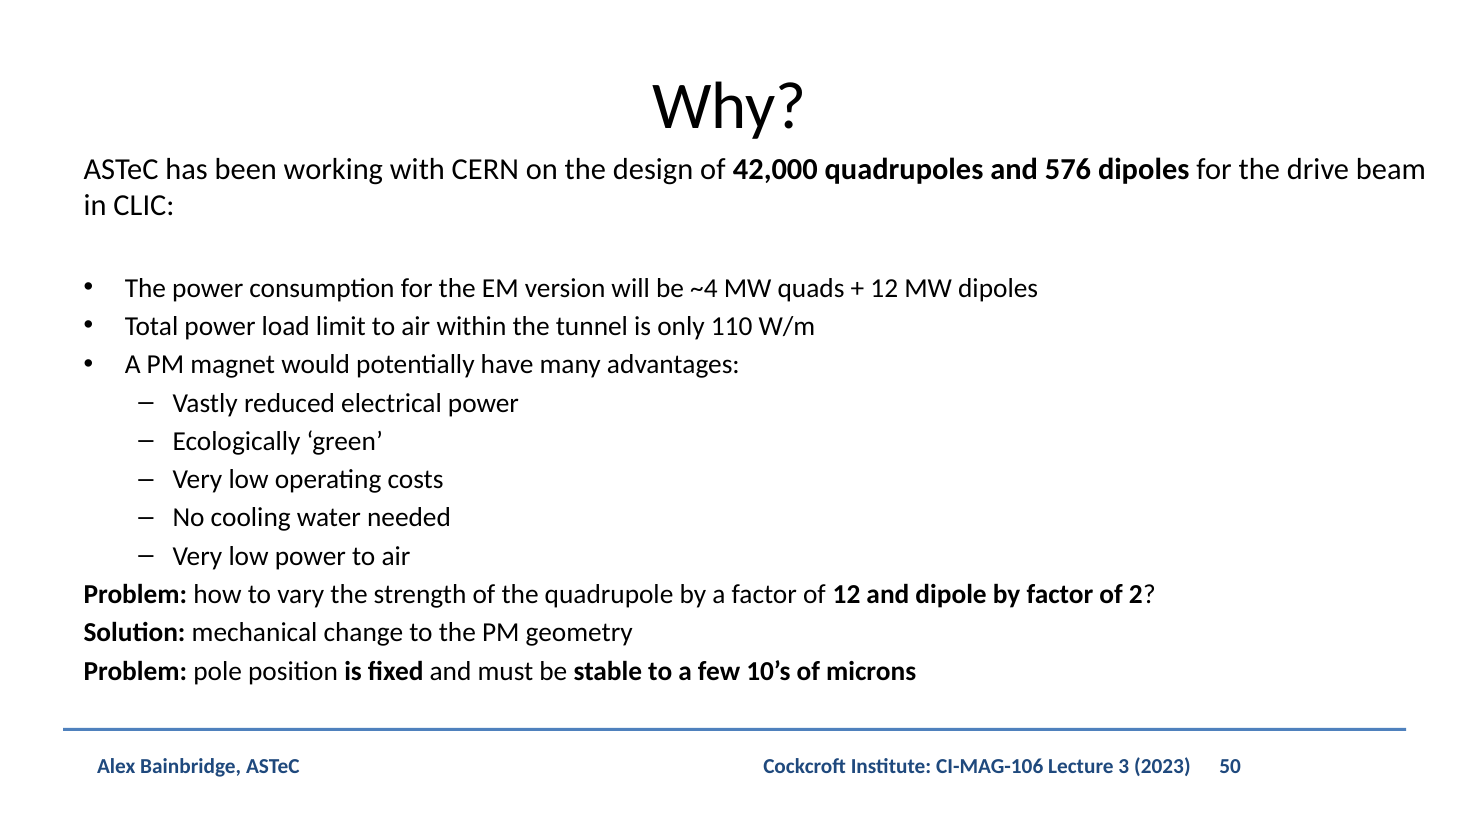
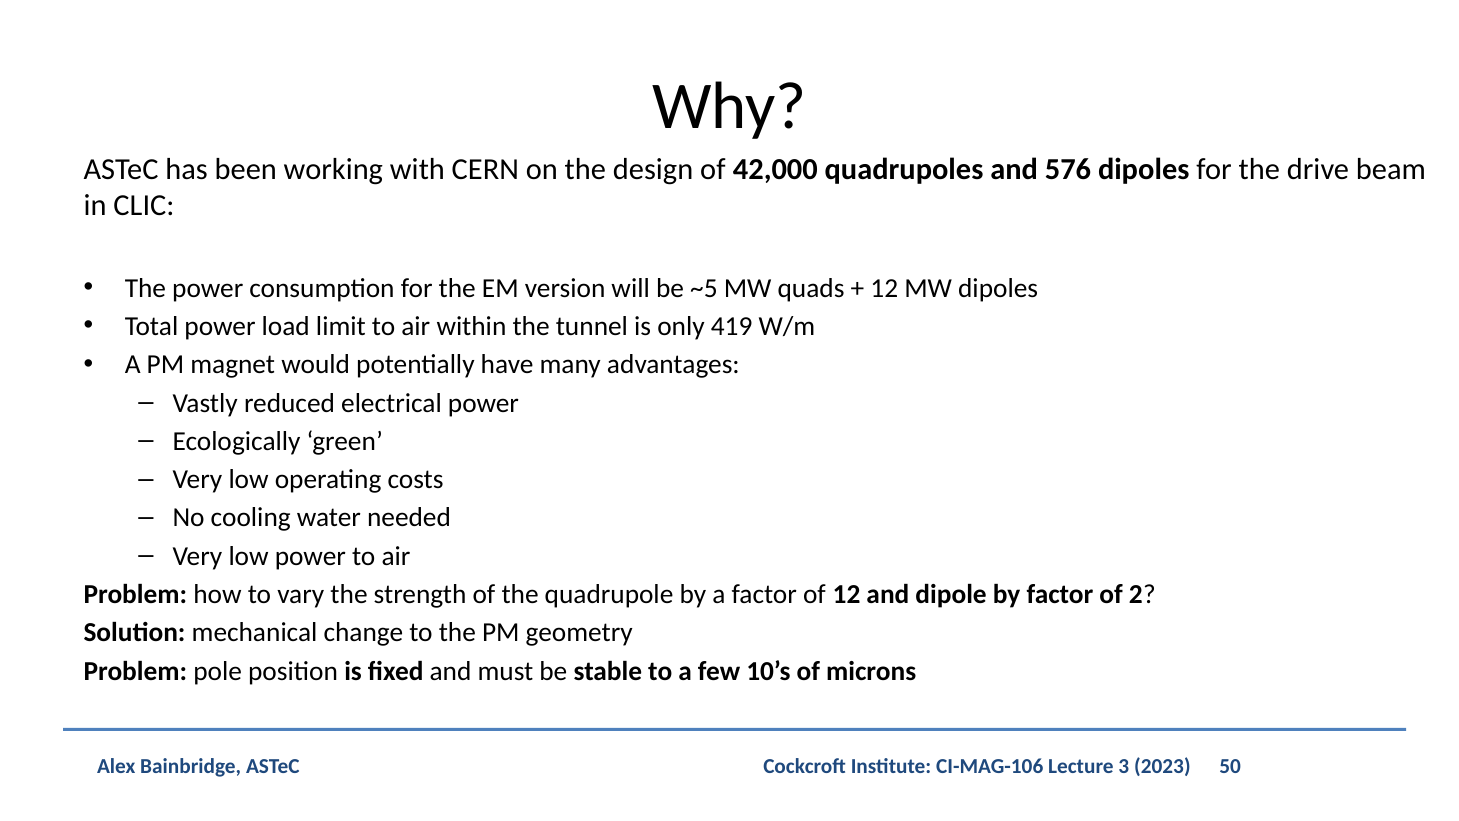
~4: ~4 -> ~5
110: 110 -> 419
